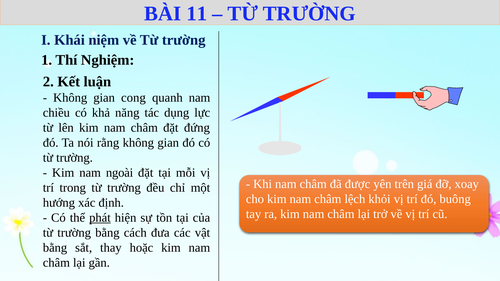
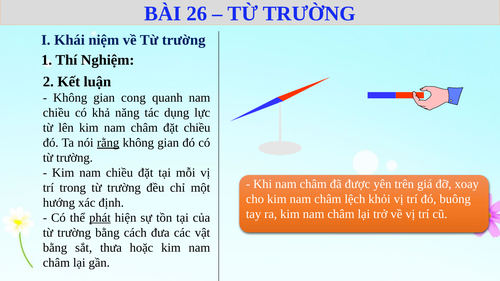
11: 11 -> 26
đặt đứng: đứng -> chiều
rằng underline: none -> present
Kim nam ngoài: ngoài -> chiều
thay: thay -> thưa
